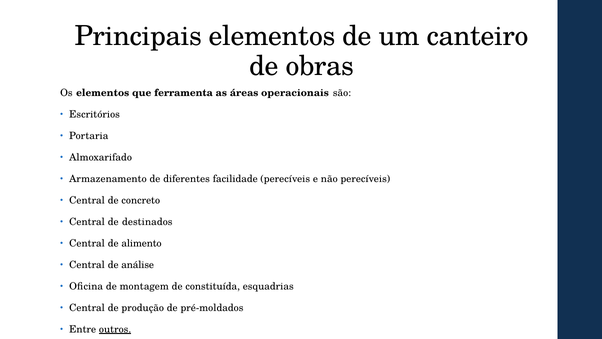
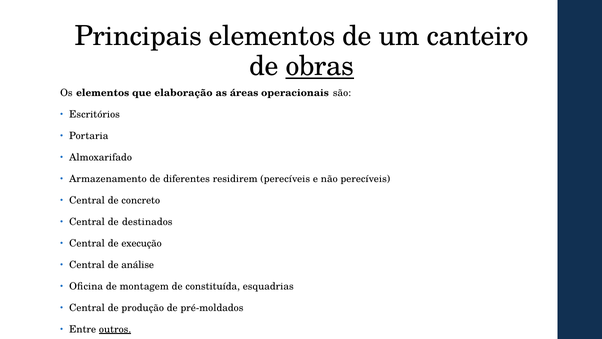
obras underline: none -> present
ferramenta: ferramenta -> elaboração
facilidade: facilidade -> residirem
alimento: alimento -> execução
